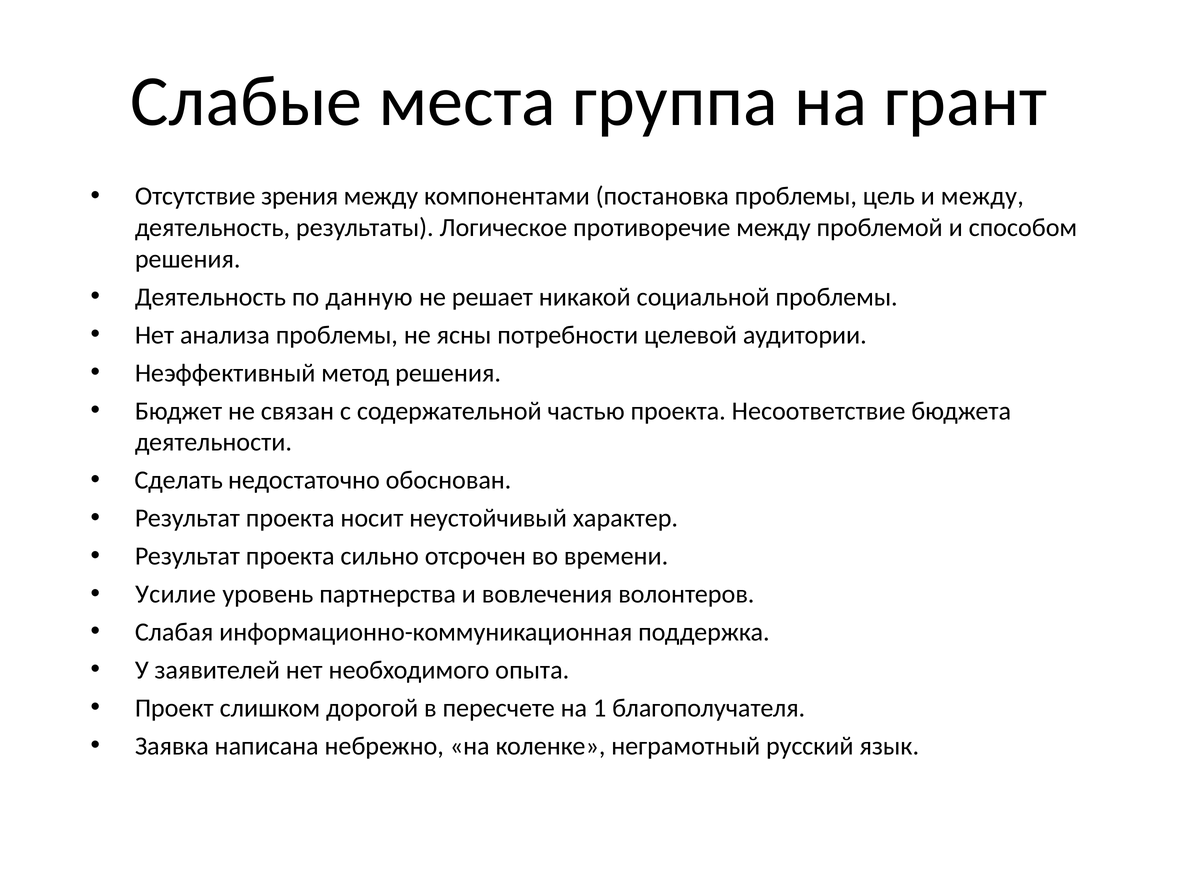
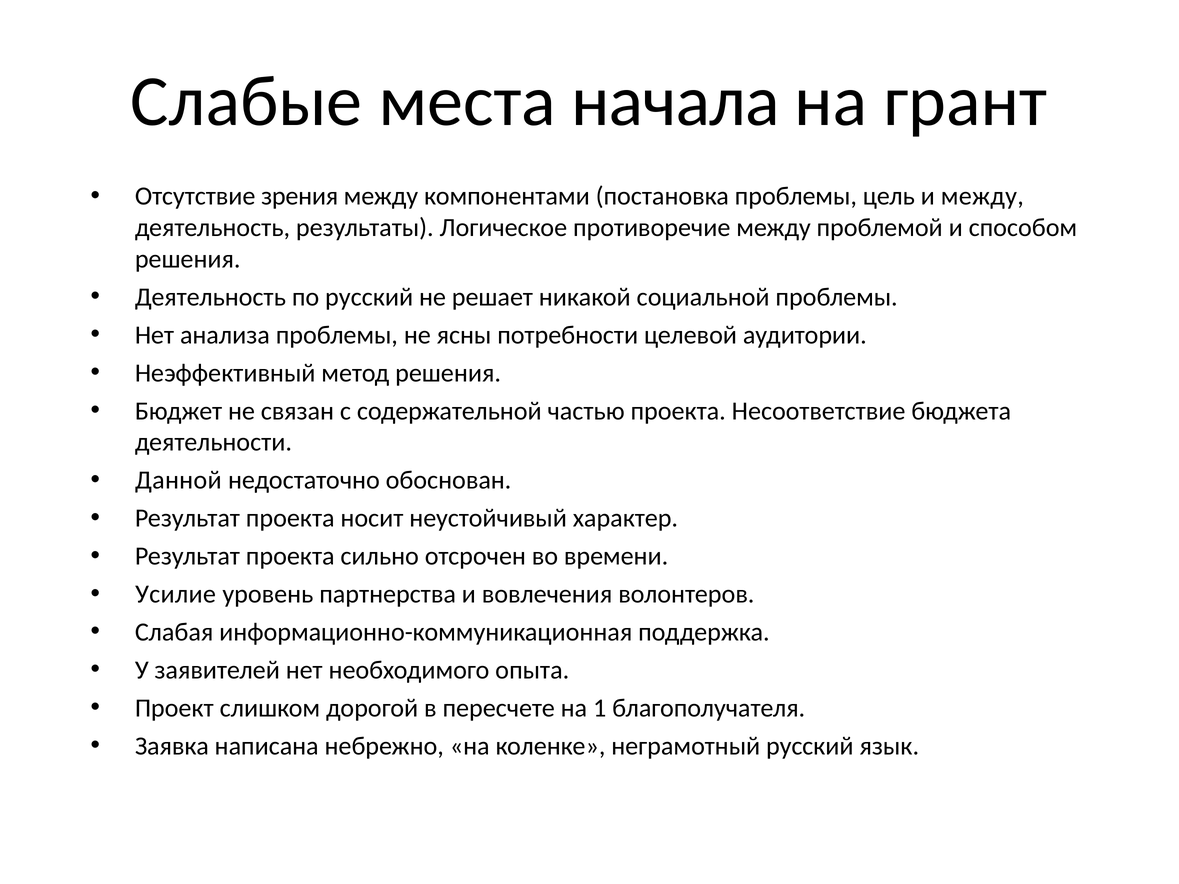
группа: группа -> начала
по данную: данную -> русский
Сделать: Сделать -> Данной
